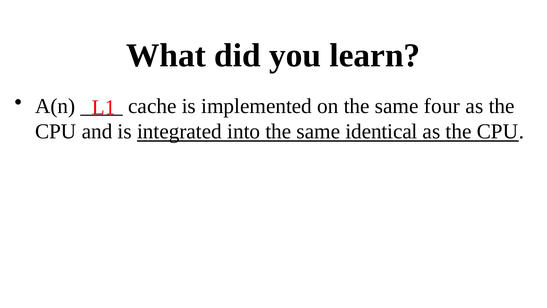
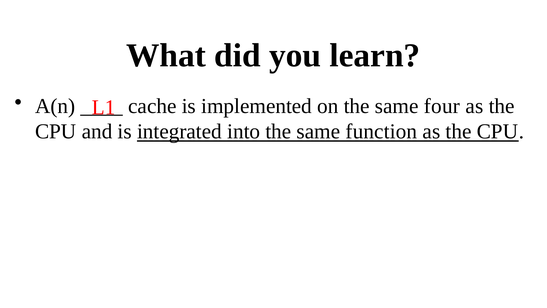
identical: identical -> function
